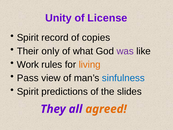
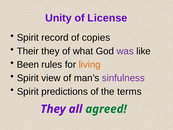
Their only: only -> they
Work: Work -> Been
Pass at (28, 78): Pass -> Spirit
sinfulness colour: blue -> purple
slides: slides -> terms
agreed colour: orange -> green
